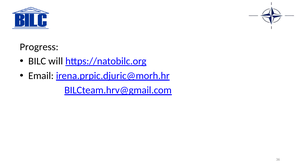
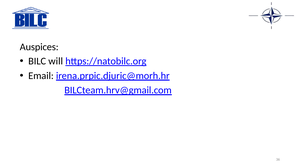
Progress: Progress -> Auspices
